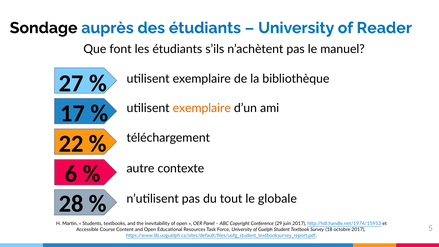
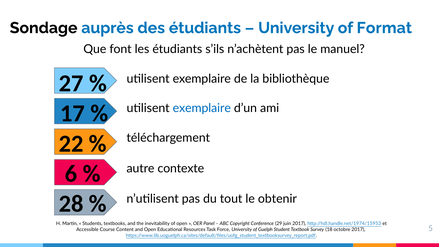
Reader: Reader -> Format
exemplaire at (202, 108) colour: orange -> blue
globale: globale -> obtenir
